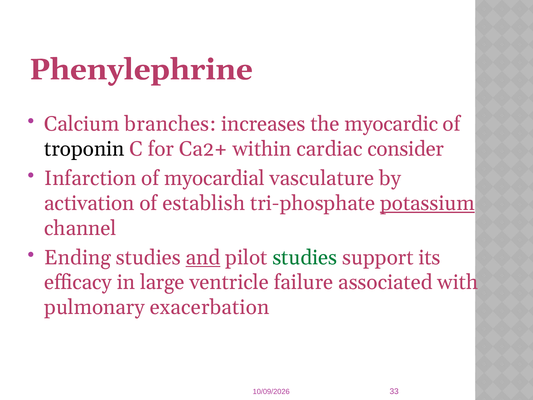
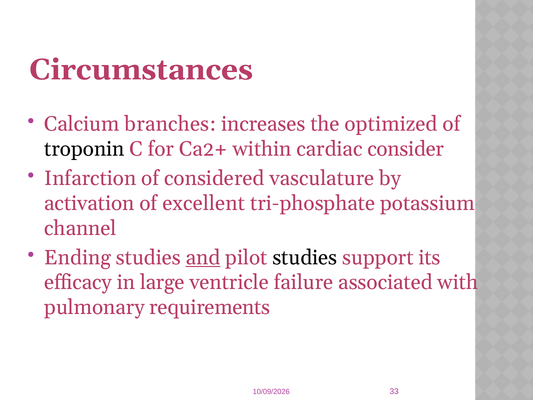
Phenylephrine: Phenylephrine -> Circumstances
myocardic: myocardic -> optimized
myocardial: myocardial -> considered
establish: establish -> excellent
potassium underline: present -> none
studies at (305, 257) colour: green -> black
exacerbation: exacerbation -> requirements
